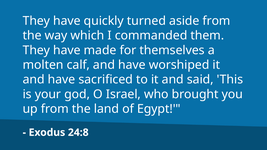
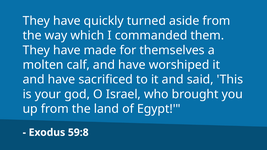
24:8: 24:8 -> 59:8
